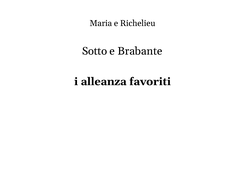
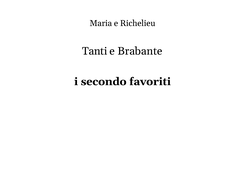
Sotto: Sotto -> Tanti
alleanza: alleanza -> secondo
